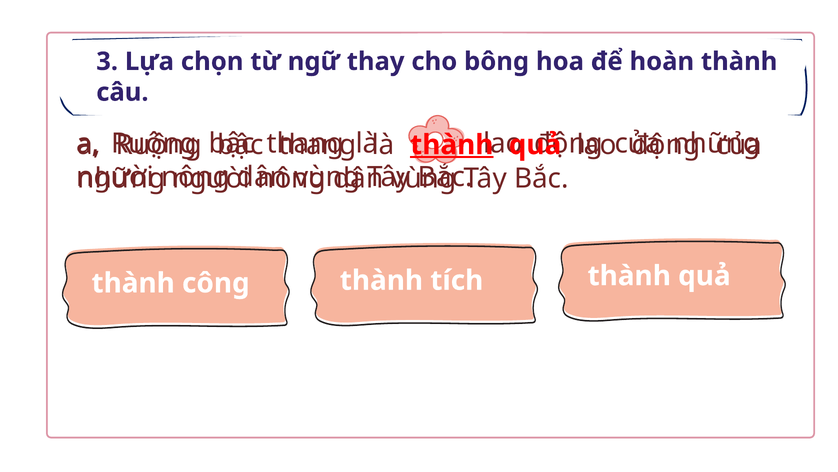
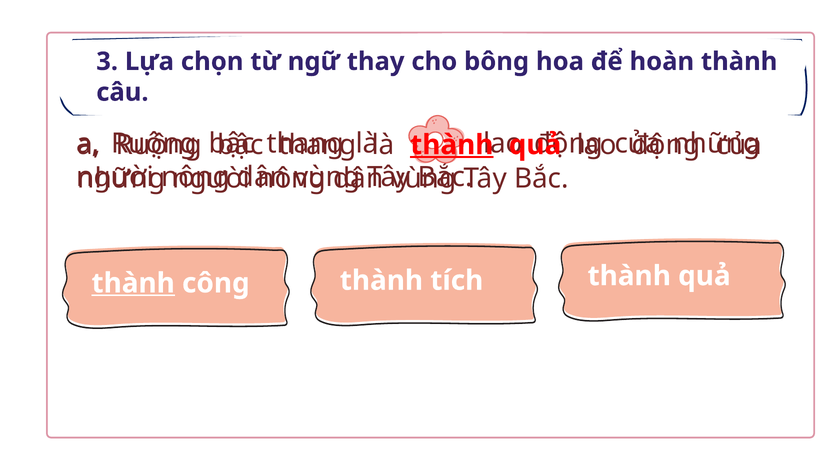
thành at (133, 283) underline: none -> present
